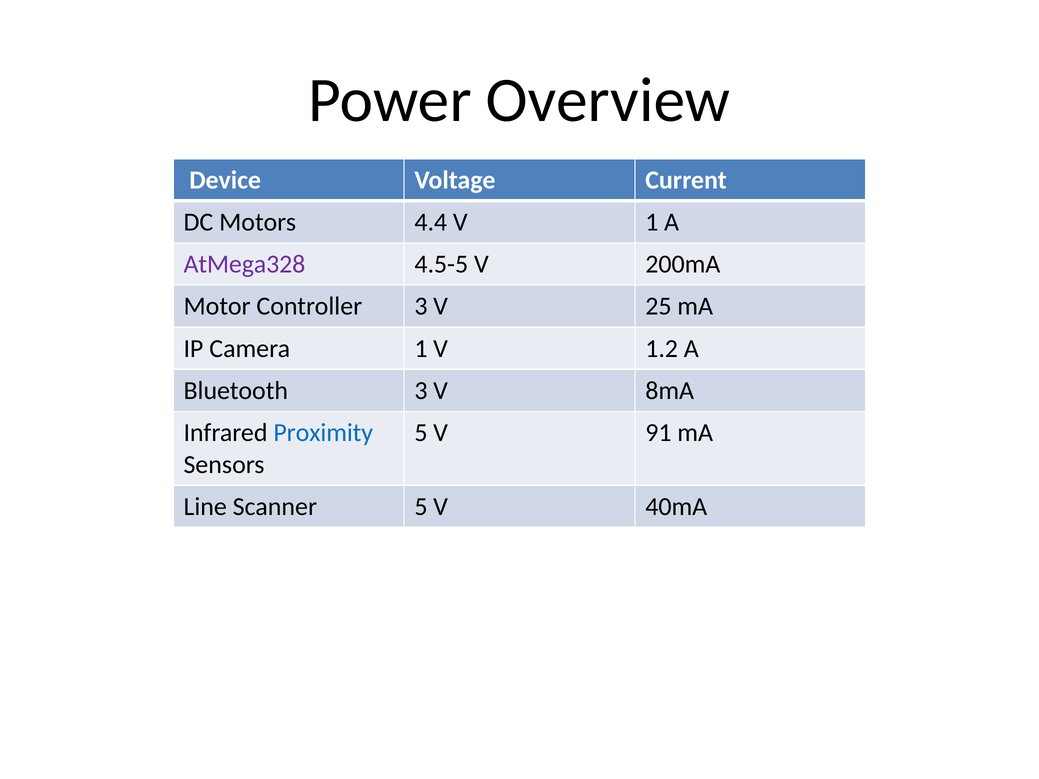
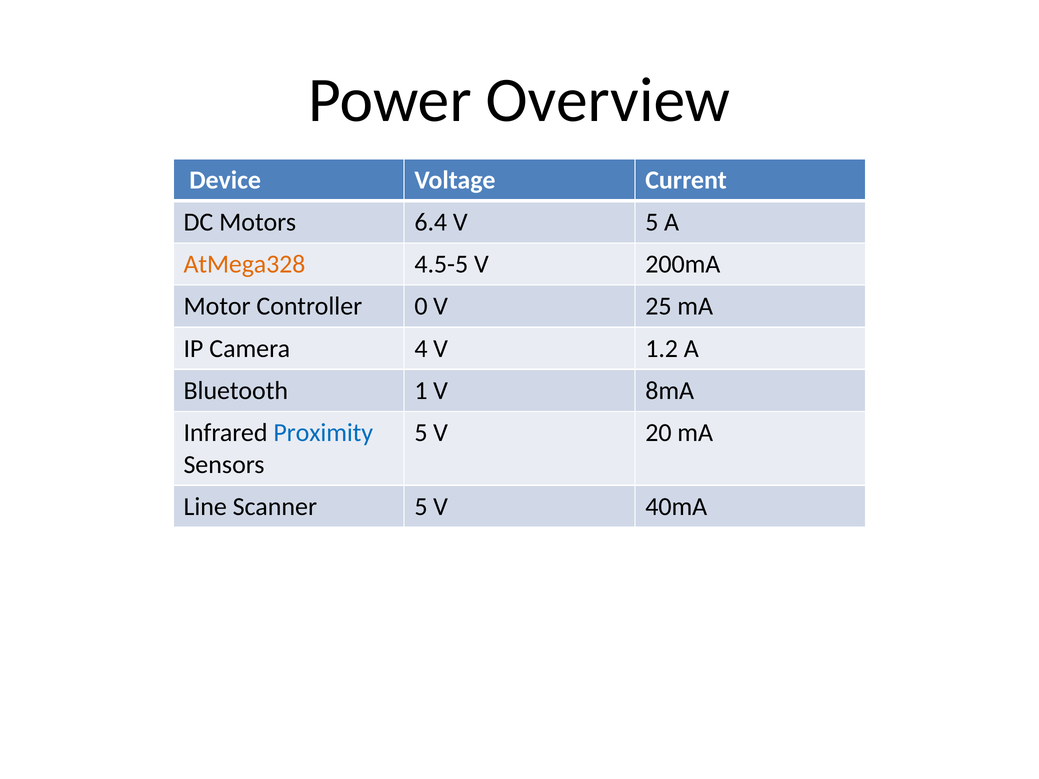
4.4: 4.4 -> 6.4
V 1: 1 -> 5
AtMega328 colour: purple -> orange
Controller 3: 3 -> 0
Camera 1: 1 -> 4
Bluetooth 3: 3 -> 1
91: 91 -> 20
